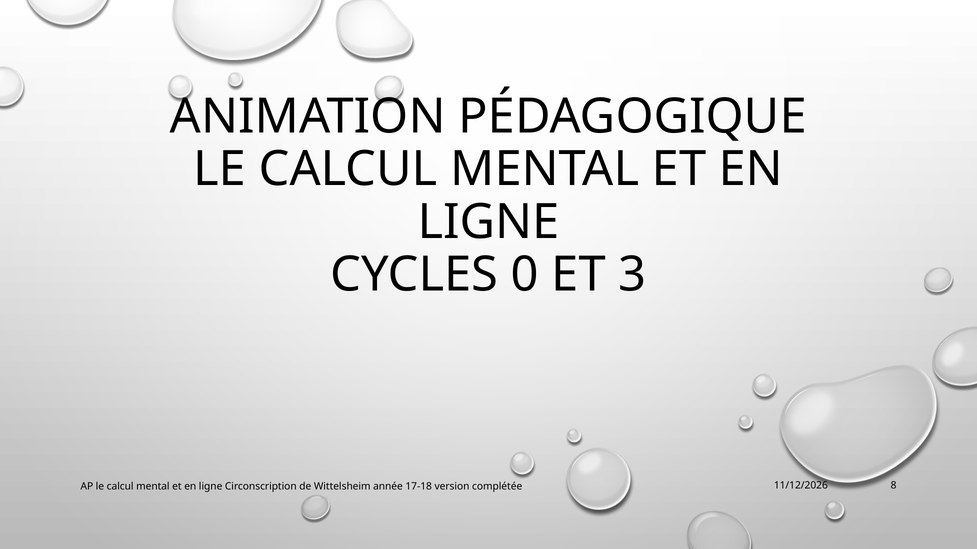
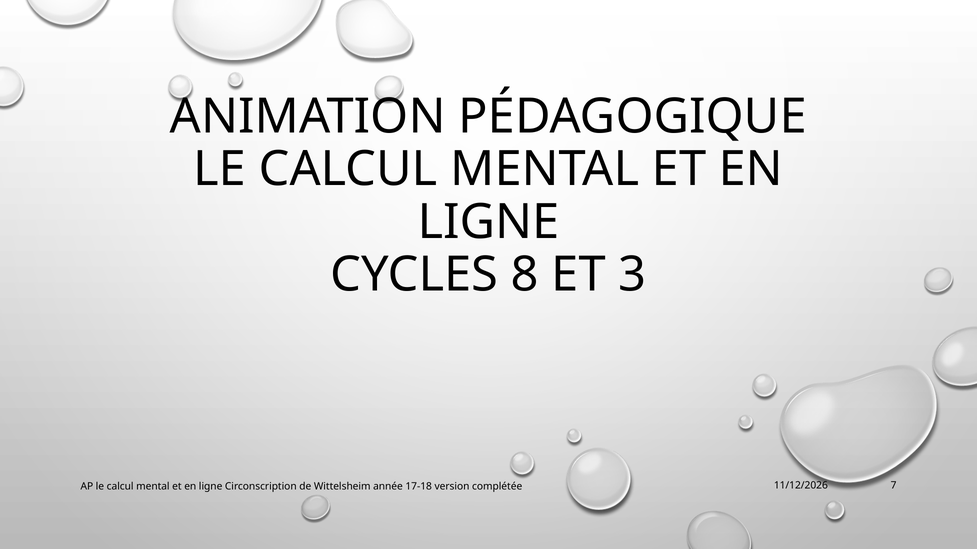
0: 0 -> 8
8: 8 -> 7
